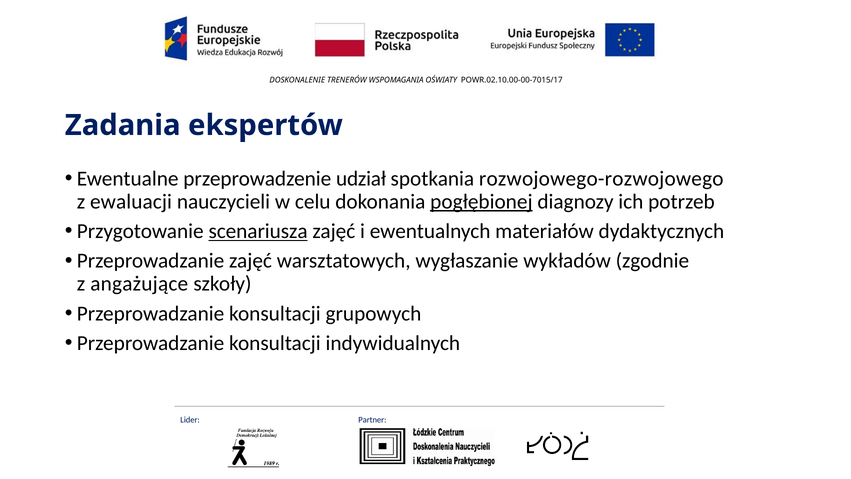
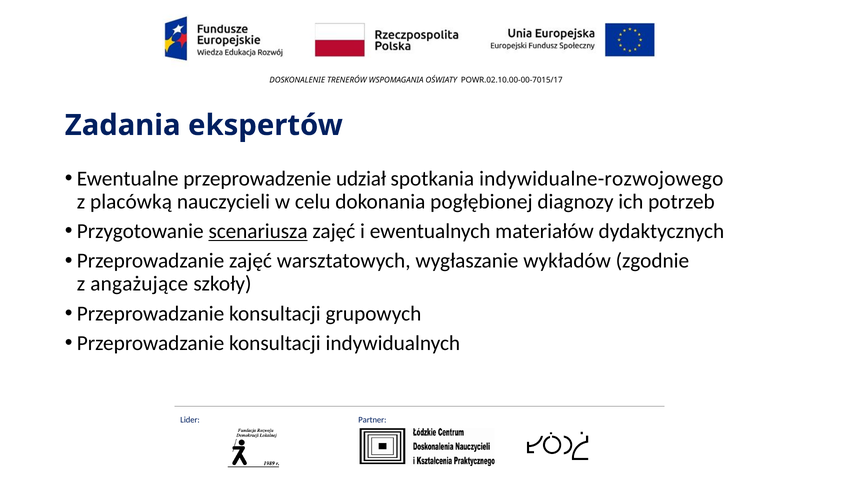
rozwojowego-rozwojowego: rozwojowego-rozwojowego -> indywidualne-rozwojowego
ewaluacji: ewaluacji -> placówką
pogłębionej underline: present -> none
